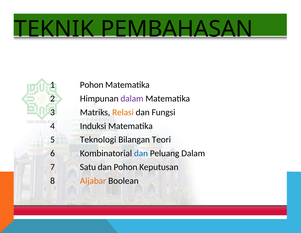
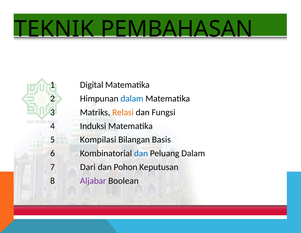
1 Pohon: Pohon -> Digital
dalam at (132, 98) colour: purple -> blue
Teknologi: Teknologi -> Kompilasi
Teori: Teori -> Basis
Satu: Satu -> Dari
Aljabar colour: orange -> purple
